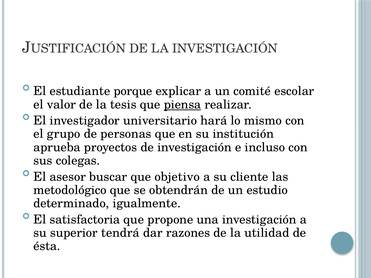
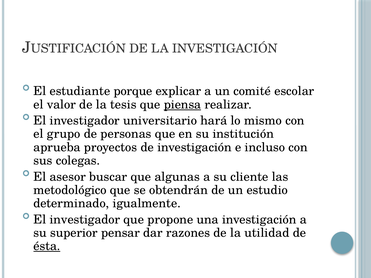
objetivo: objetivo -> algunas
satisfactoria at (85, 220): satisfactoria -> investigador
tendrá: tendrá -> pensar
ésta underline: none -> present
